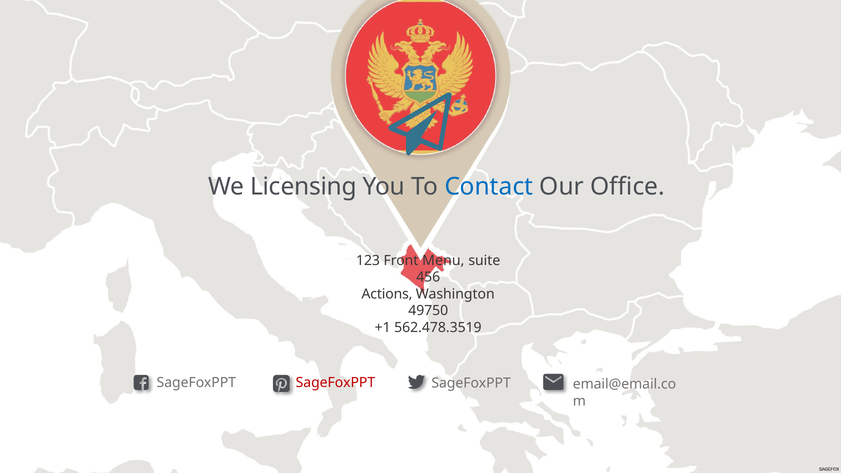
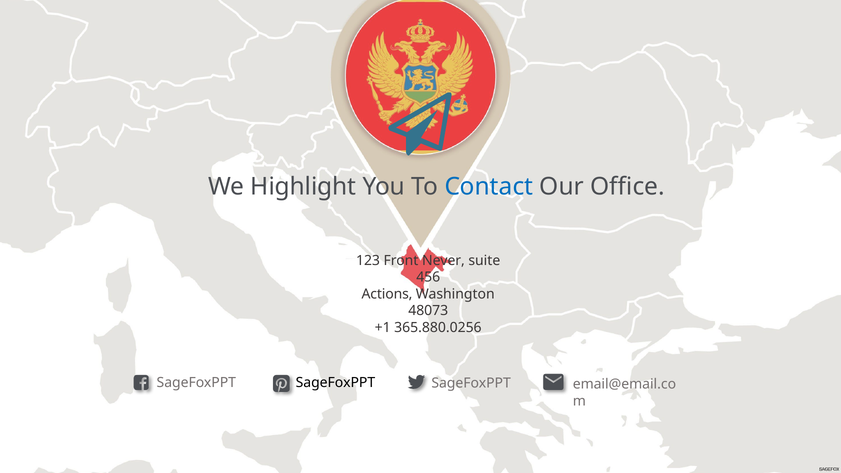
Licensing: Licensing -> Highlight
Menu: Menu -> Never
49750: 49750 -> 48073
562.478.3519: 562.478.3519 -> 365.880.0256
SageFoxPPT at (335, 383) colour: red -> black
